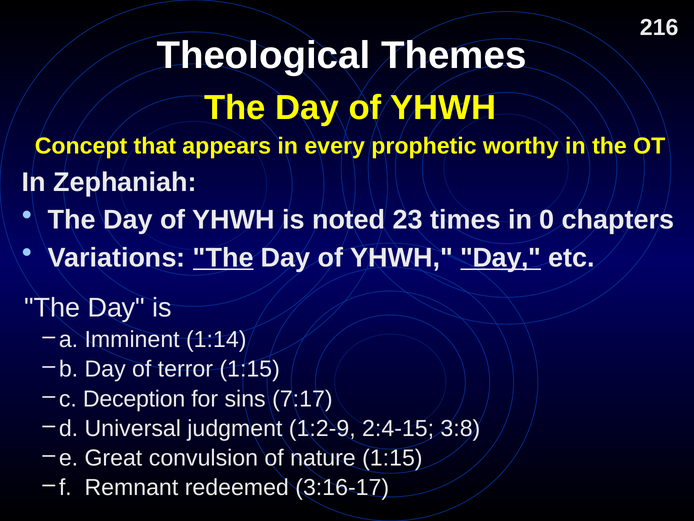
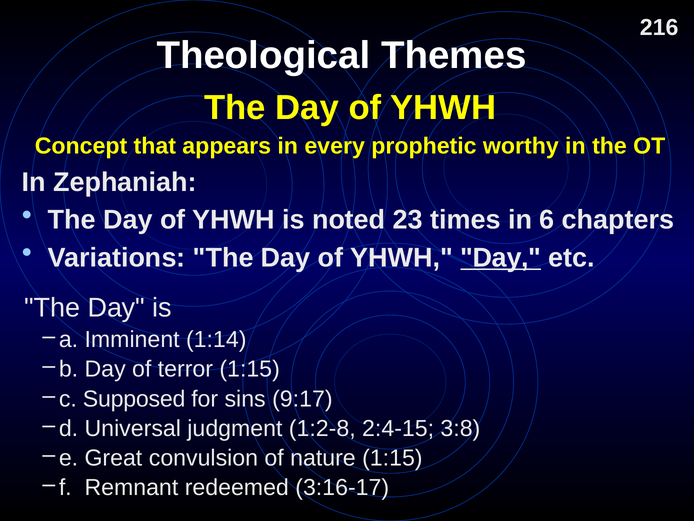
0: 0 -> 6
The at (223, 258) underline: present -> none
Deception: Deception -> Supposed
7:17: 7:17 -> 9:17
1:2-9: 1:2-9 -> 1:2-8
